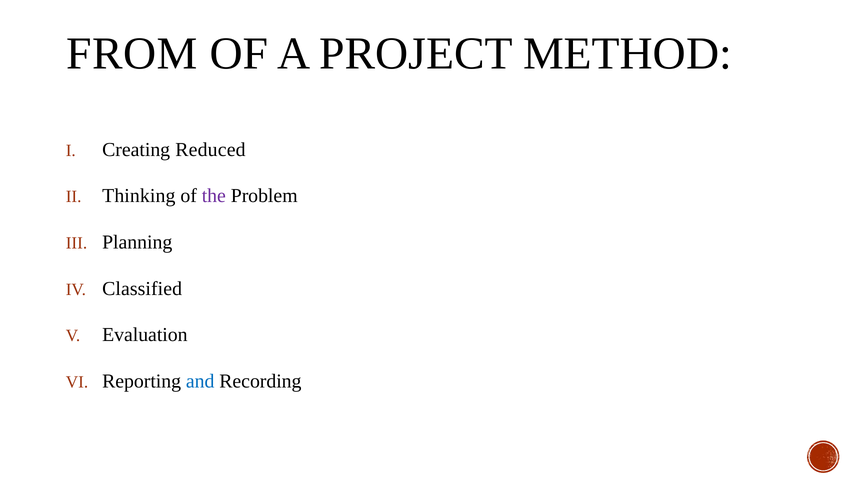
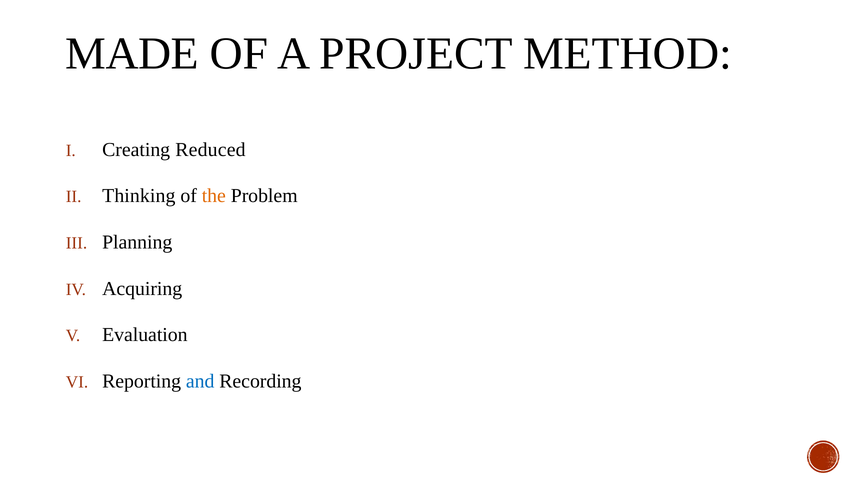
FROM: FROM -> MADE
the colour: purple -> orange
Classified: Classified -> Acquiring
